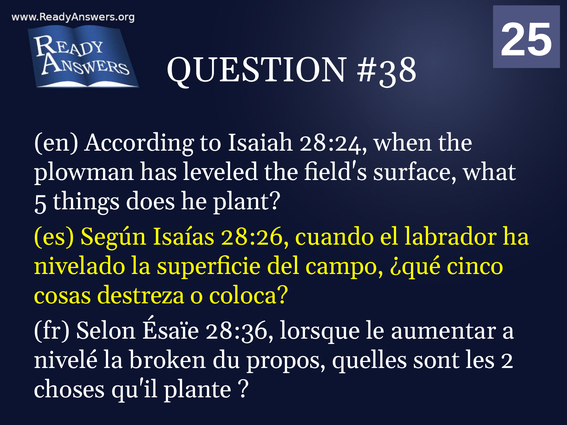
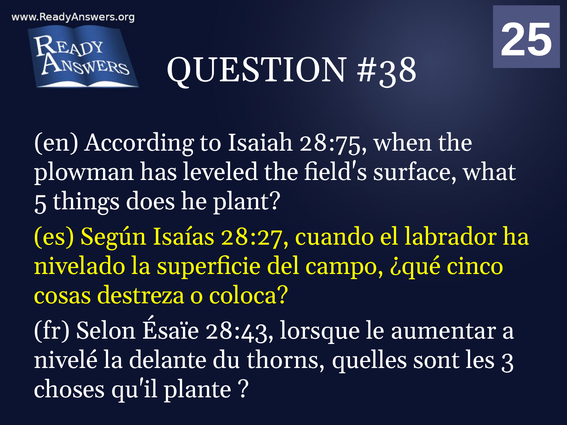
28:24: 28:24 -> 28:75
28:26: 28:26 -> 28:27
28:36: 28:36 -> 28:43
broken: broken -> delante
propos: propos -> thorns
2: 2 -> 3
